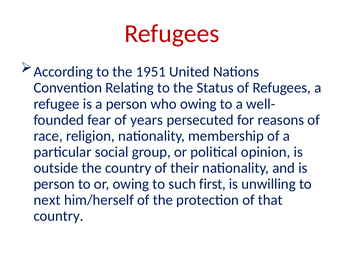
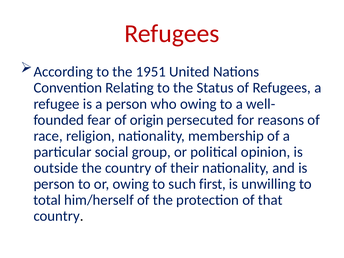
years: years -> origin
next: next -> total
